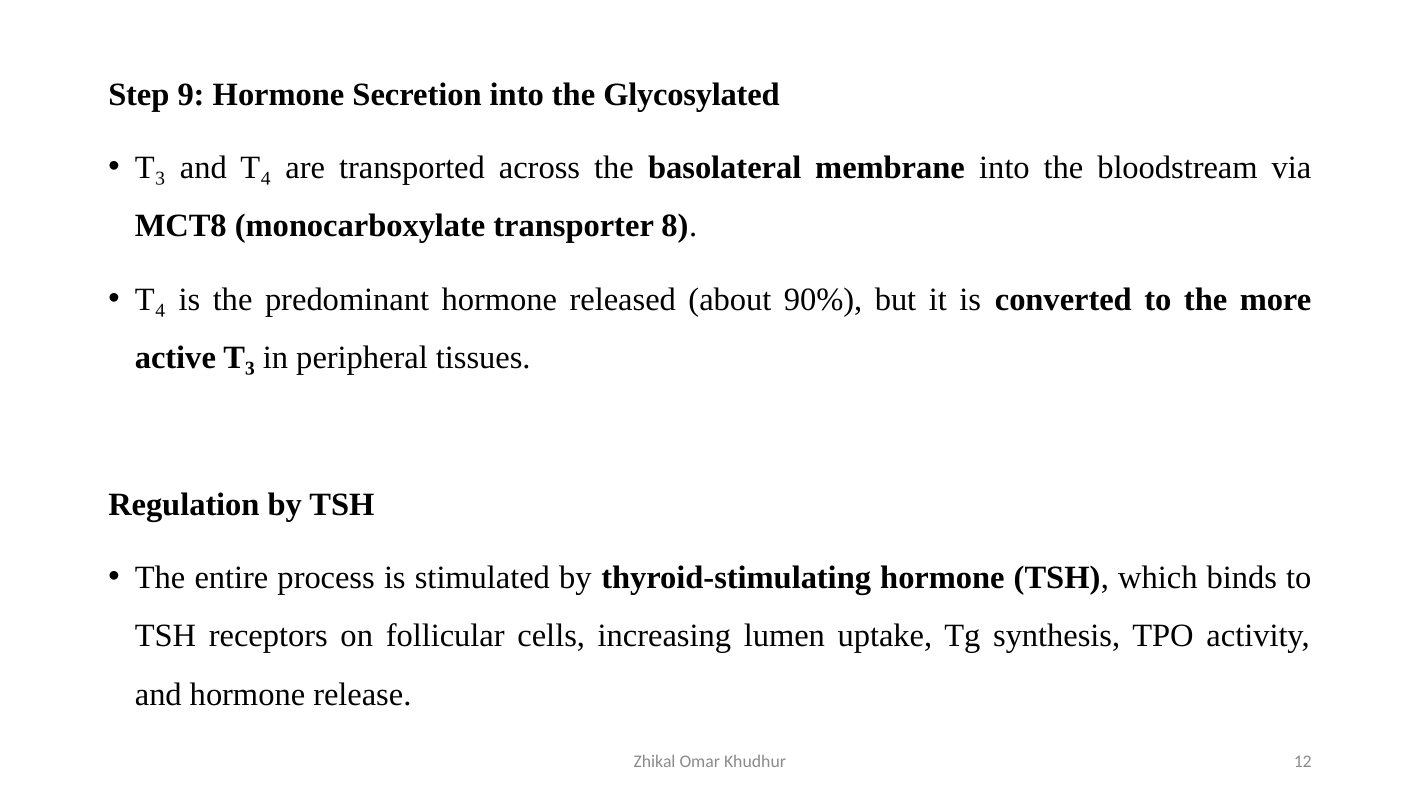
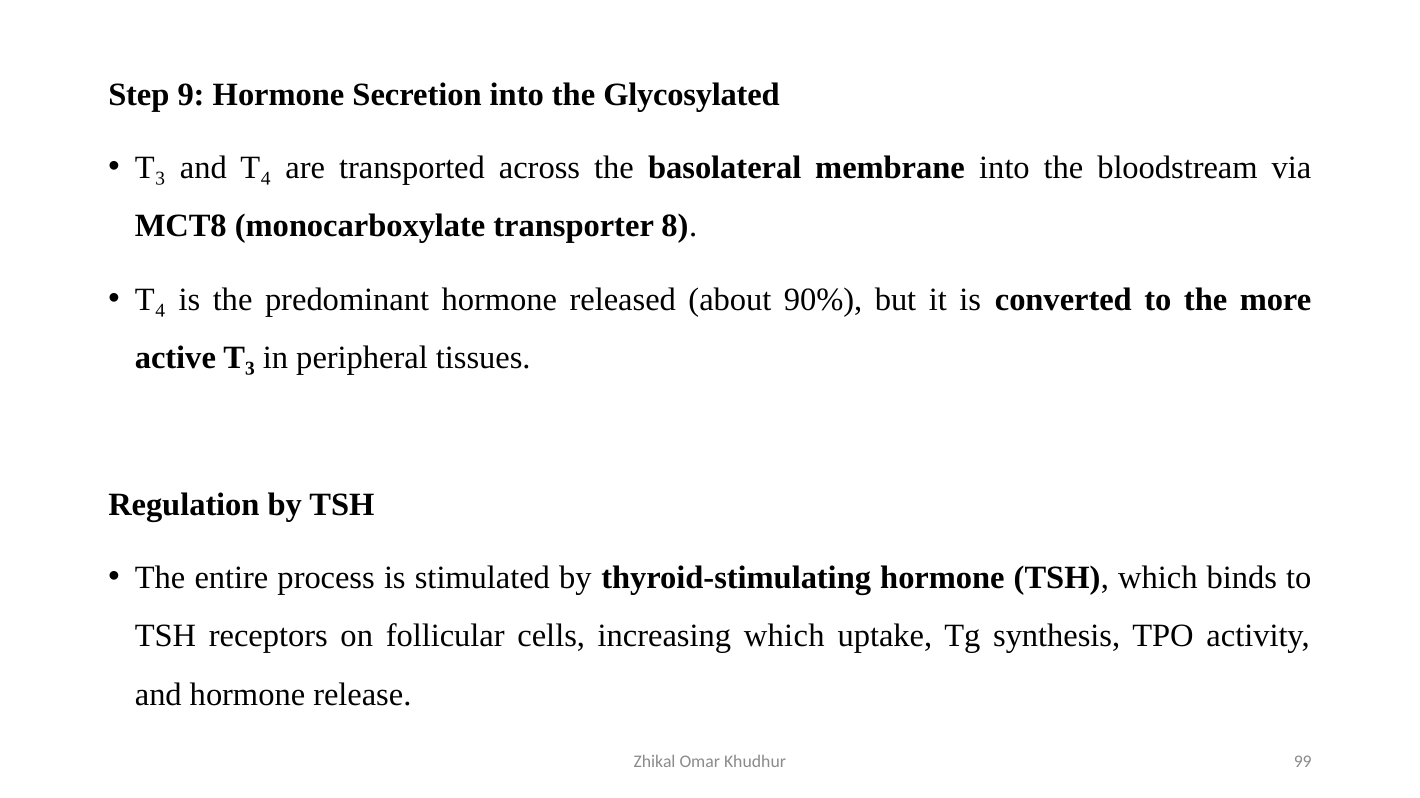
increasing lumen: lumen -> which
12: 12 -> 99
